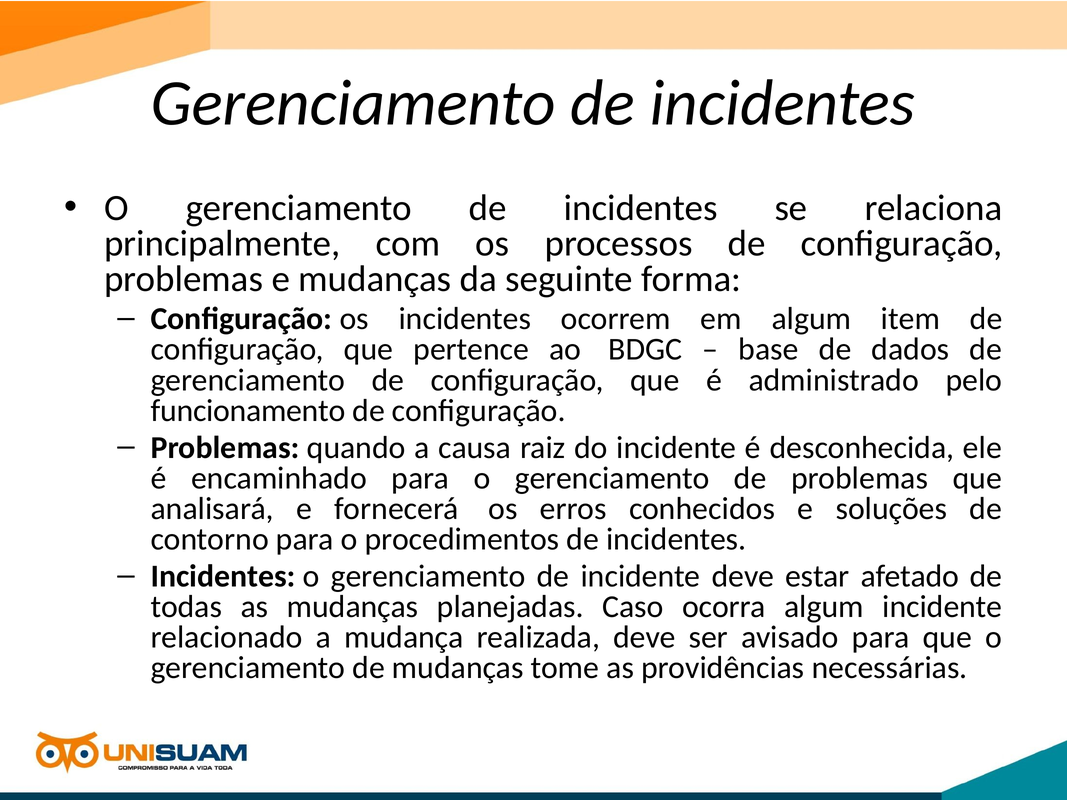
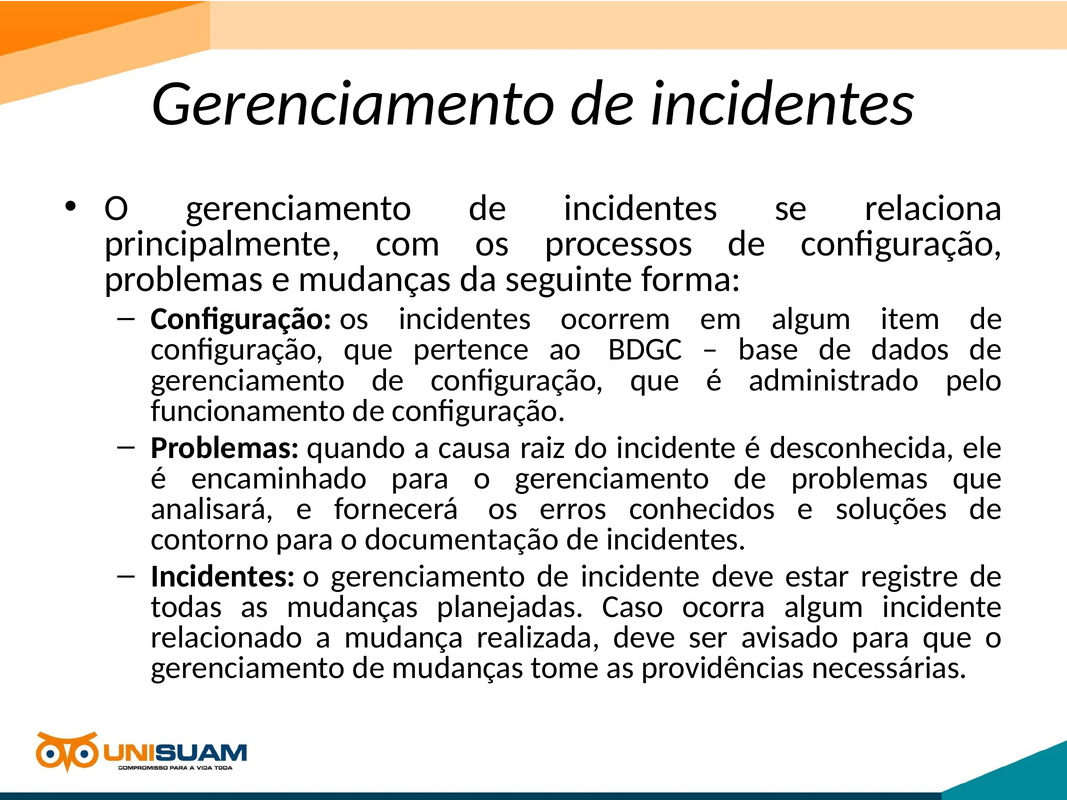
procedimentos: procedimentos -> documentação
afetado: afetado -> registre
